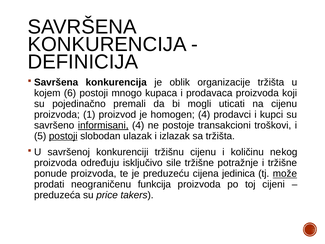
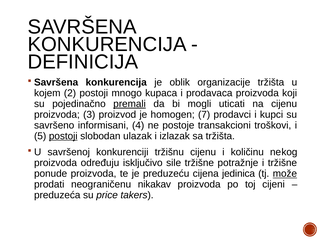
6: 6 -> 2
premali underline: none -> present
1: 1 -> 3
homogen 4: 4 -> 7
informisani underline: present -> none
funkcija: funkcija -> nikakav
